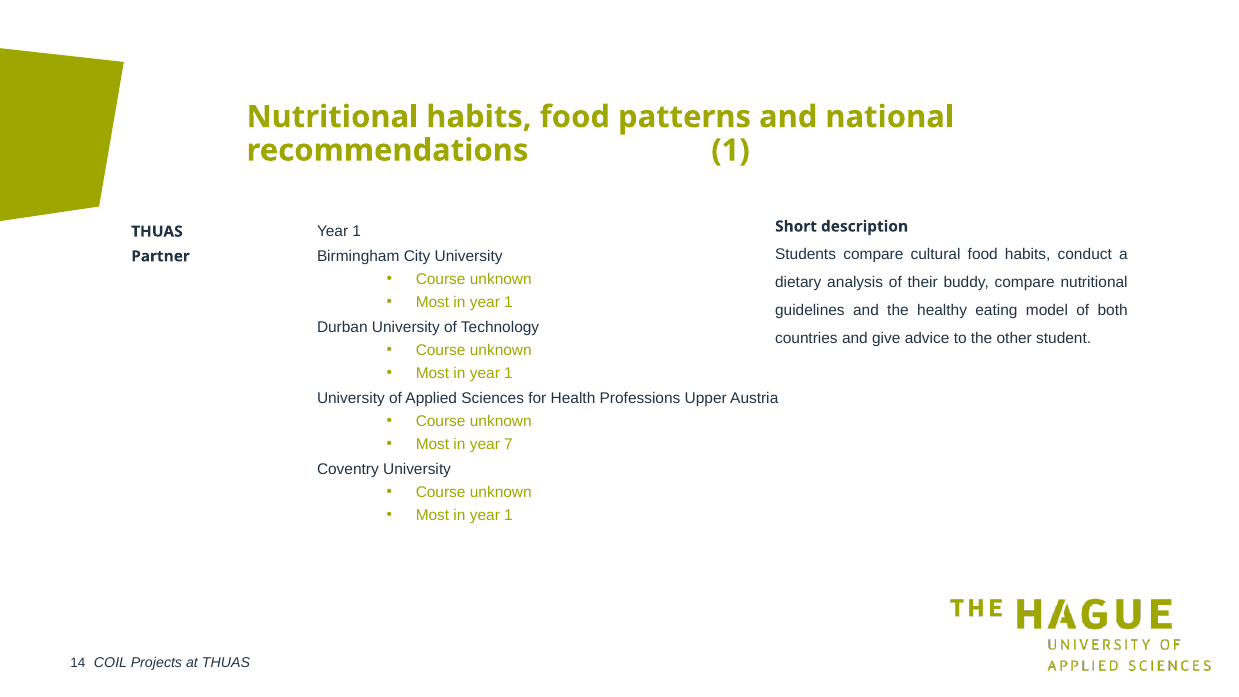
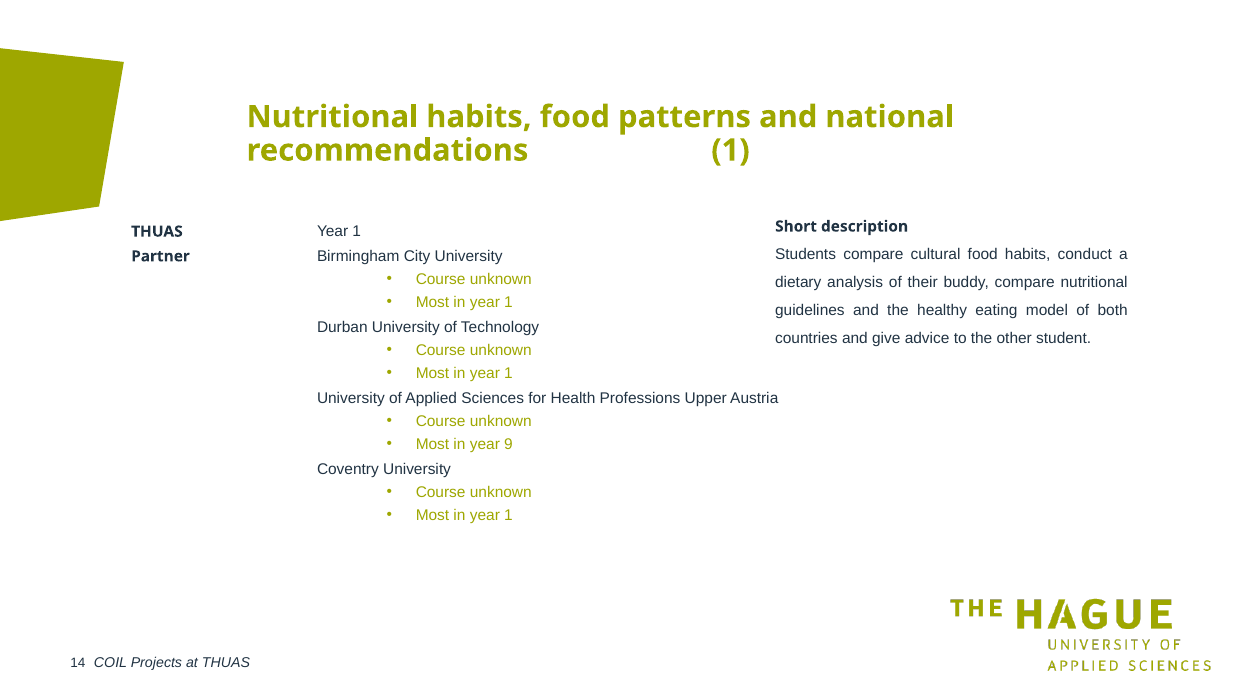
7: 7 -> 9
